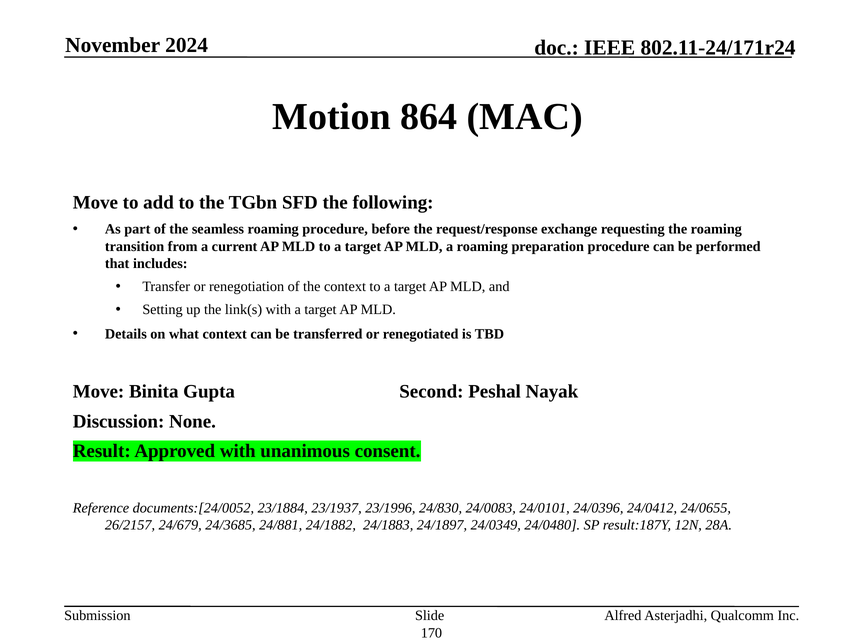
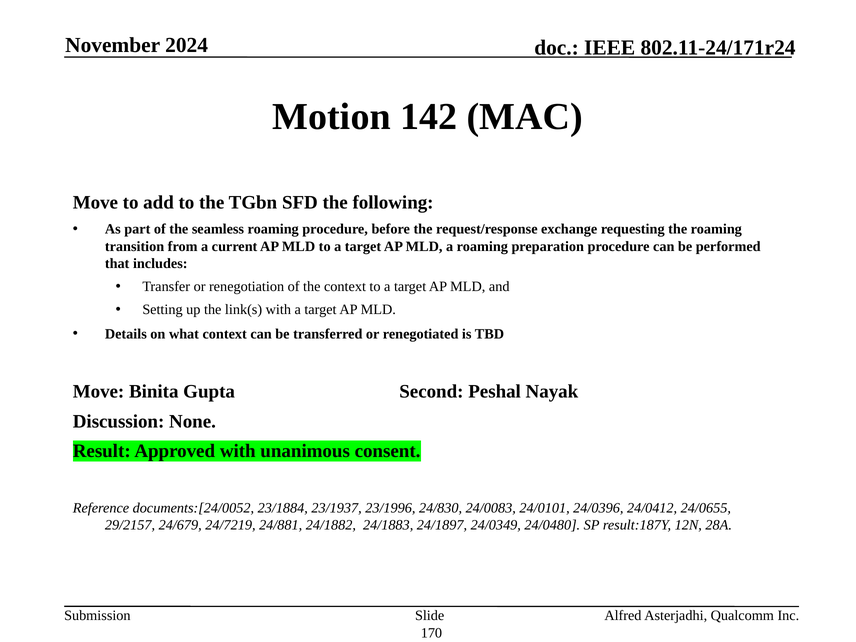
864: 864 -> 142
26/2157: 26/2157 -> 29/2157
24/3685: 24/3685 -> 24/7219
